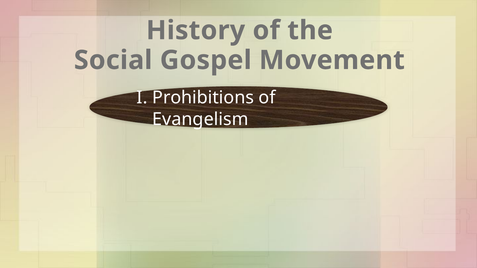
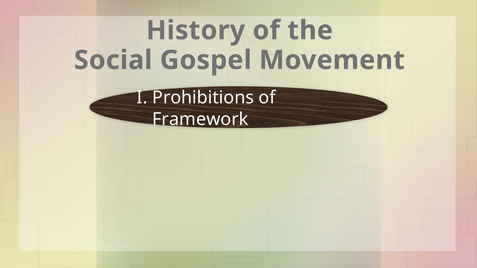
Evangelism: Evangelism -> Framework
